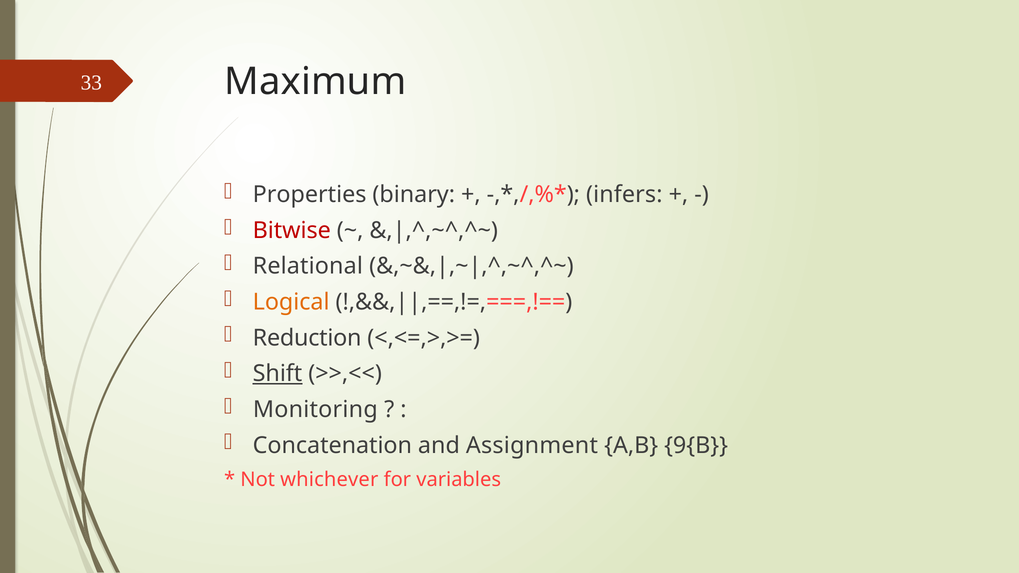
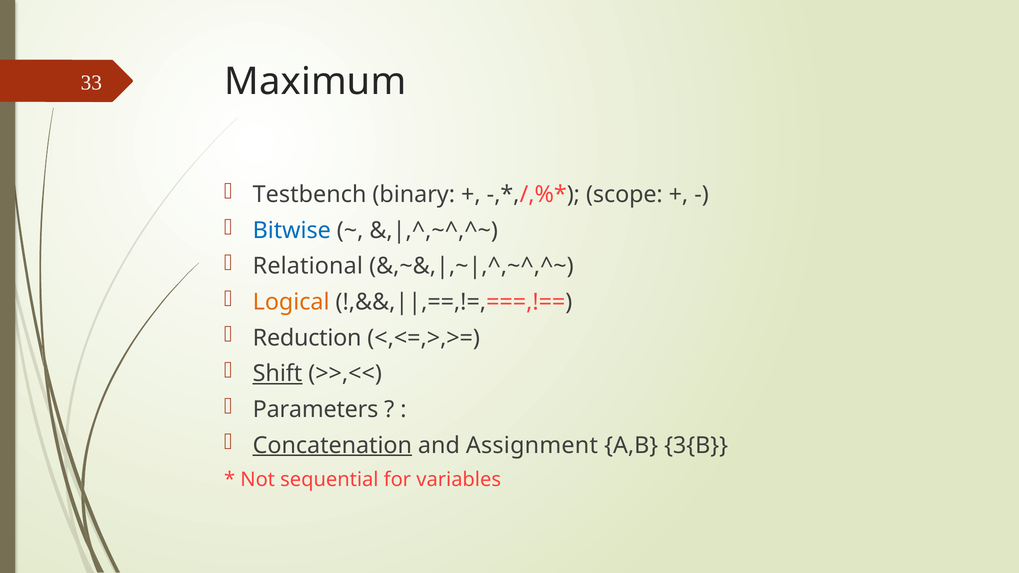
Properties: Properties -> Testbench
infers: infers -> scope
Bitwise colour: red -> blue
Monitoring: Monitoring -> Parameters
Concatenation underline: none -> present
9{B: 9{B -> 3{B
whichever: whichever -> sequential
